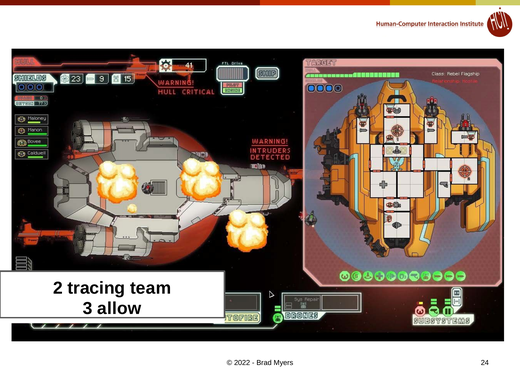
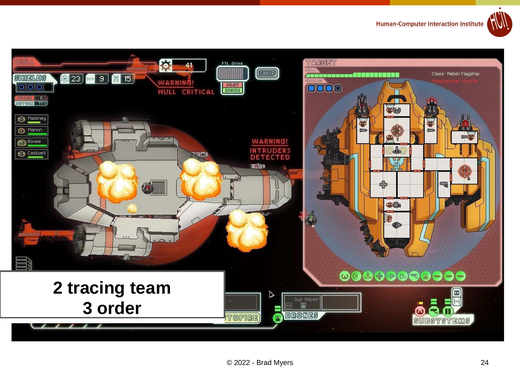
allow: allow -> order
